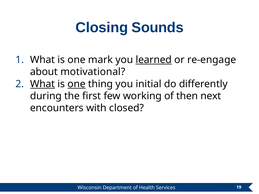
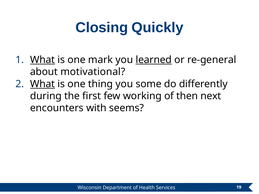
Sounds: Sounds -> Quickly
What at (43, 60) underline: none -> present
re-engage: re-engage -> re-general
one at (77, 84) underline: present -> none
initial: initial -> some
closed: closed -> seems
